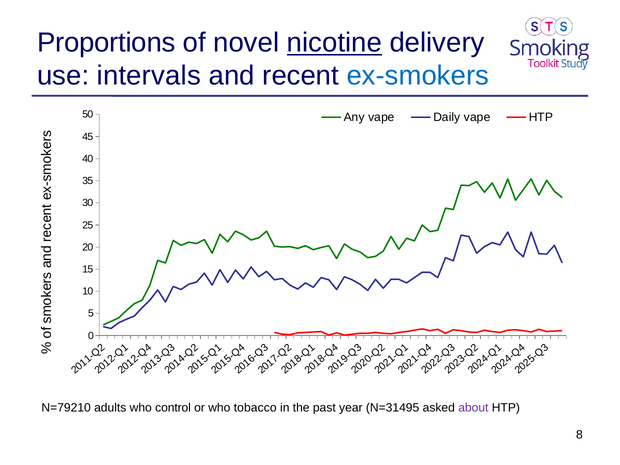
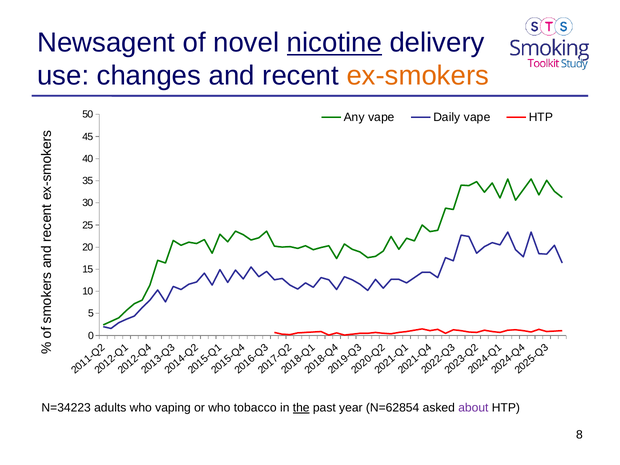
Proportions: Proportions -> Newsagent
intervals: intervals -> changes
ex-smokers colour: blue -> orange
N=79210: N=79210 -> N=34223
control: control -> vaping
the underline: none -> present
N=31495: N=31495 -> N=62854
